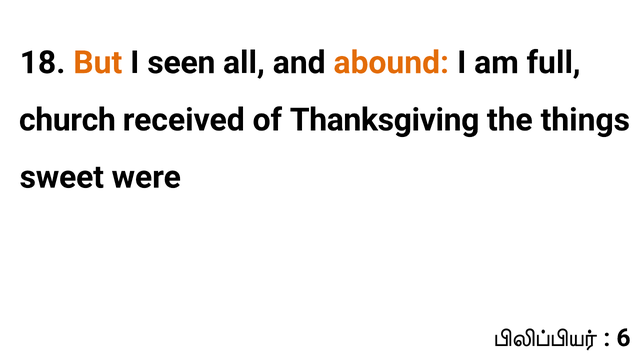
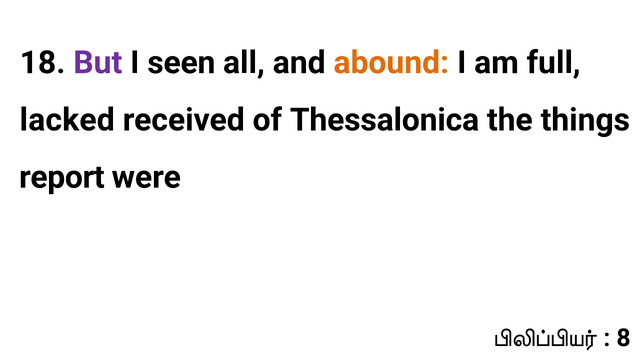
But colour: orange -> purple
church: church -> lacked
Thanksgiving: Thanksgiving -> Thessalonica
sweet: sweet -> report
6: 6 -> 8
